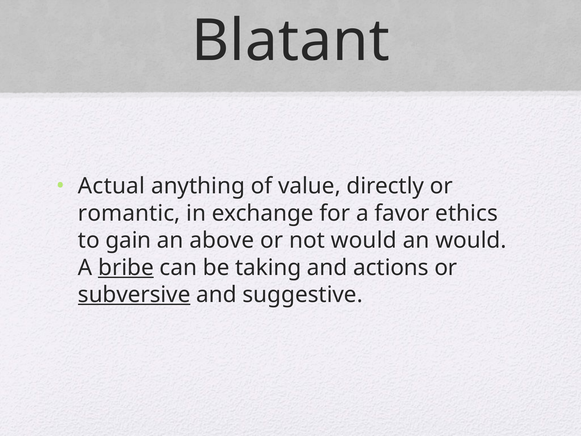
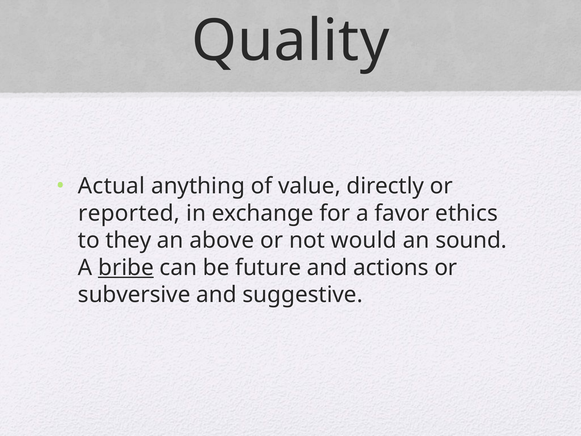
Blatant: Blatant -> Quality
romantic: romantic -> reported
gain: gain -> they
an would: would -> sound
taking: taking -> future
subversive underline: present -> none
